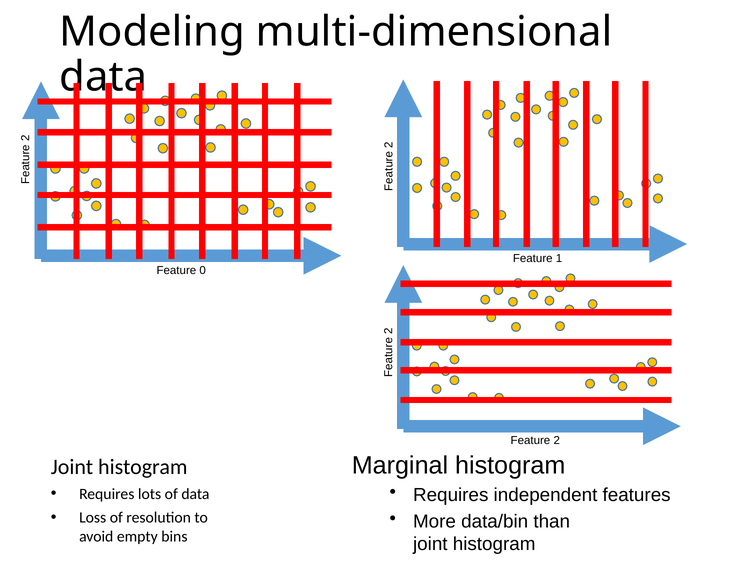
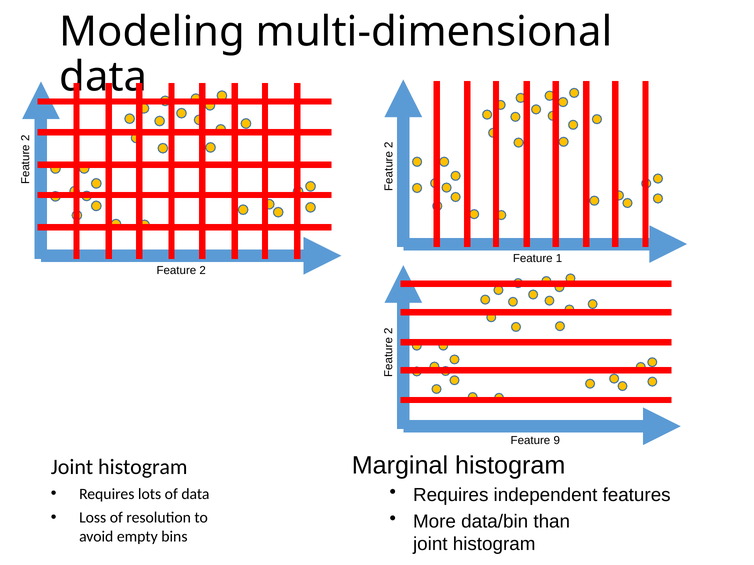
Feature 0: 0 -> 2
Feature 2: 2 -> 9
